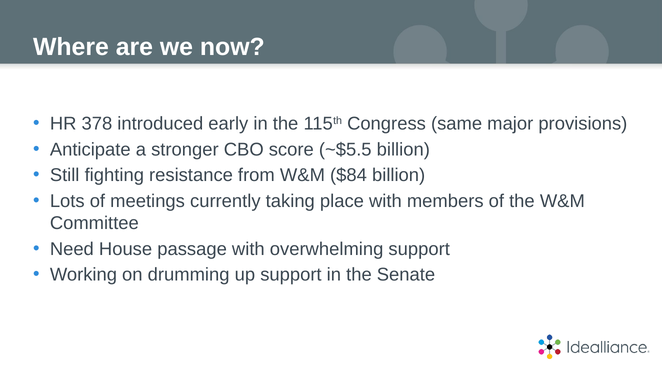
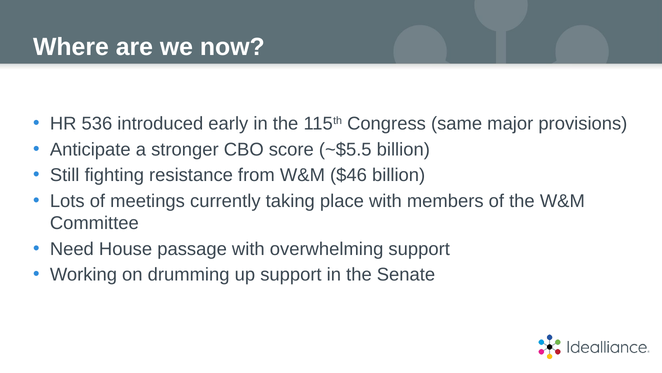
378: 378 -> 536
$84: $84 -> $46
